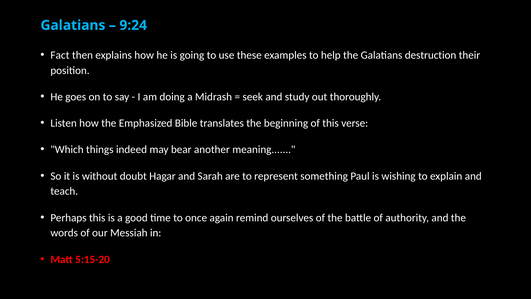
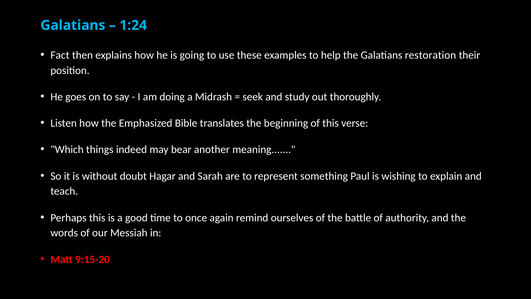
9:24: 9:24 -> 1:24
destruction: destruction -> restoration
5:15-20: 5:15-20 -> 9:15-20
